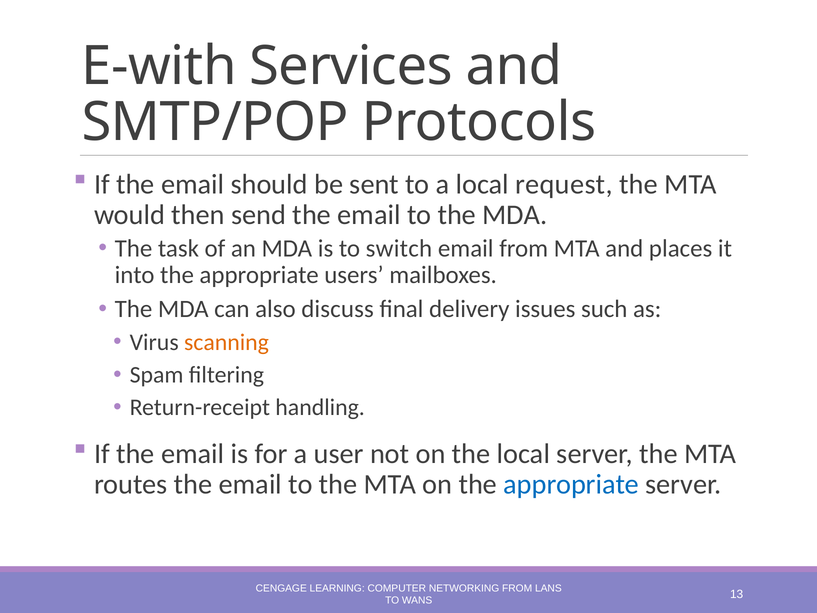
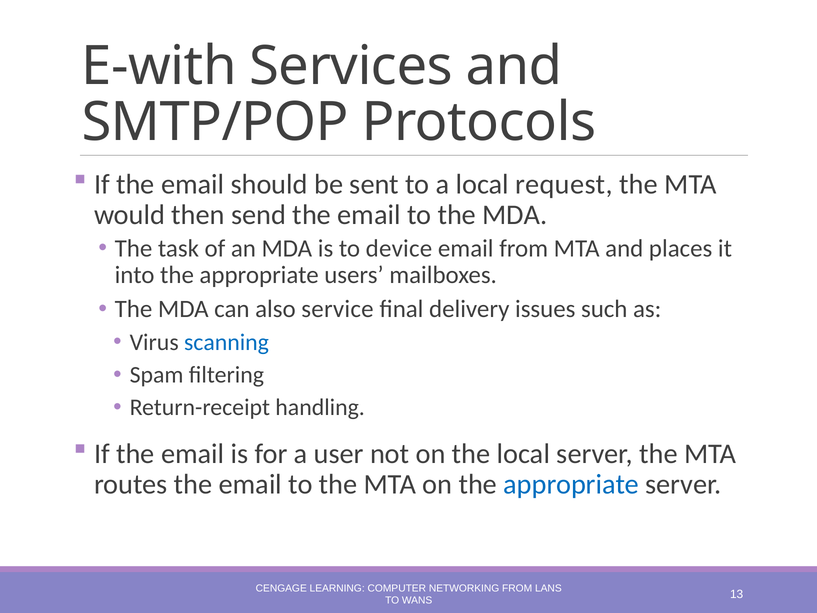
switch: switch -> device
discuss: discuss -> service
scanning colour: orange -> blue
